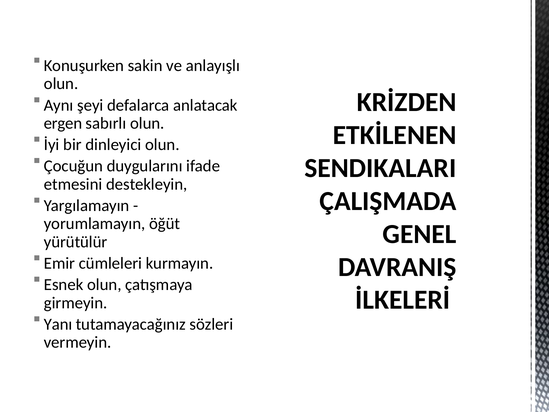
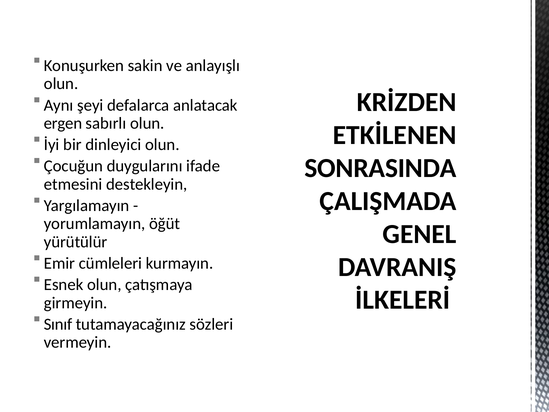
SENDIKALARI: SENDIKALARI -> SONRASINDA
Yanı: Yanı -> Sınıf
